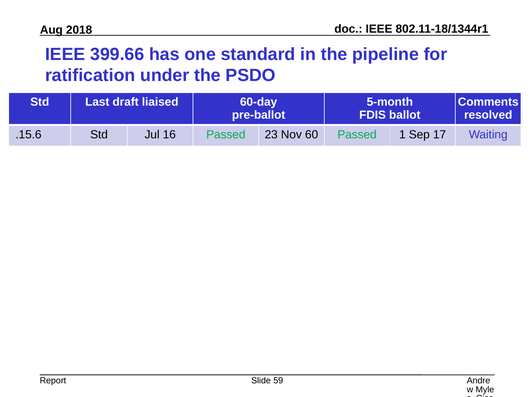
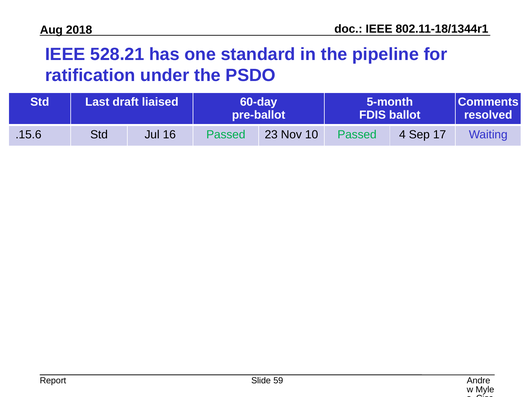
399.66: 399.66 -> 528.21
60: 60 -> 10
1: 1 -> 4
